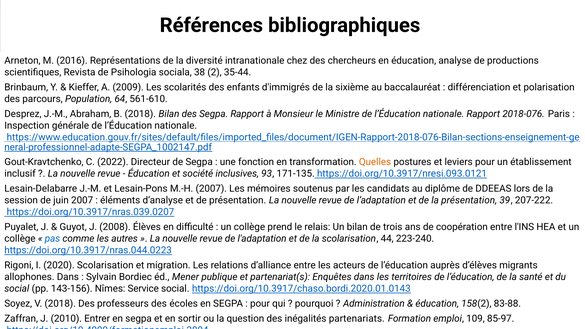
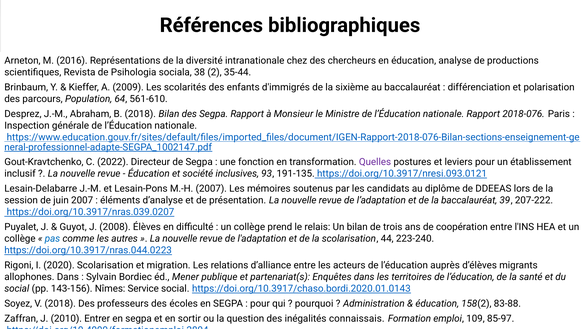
Quelles colour: orange -> purple
171-135: 171-135 -> 191-135
la présentation: présentation -> baccalauréat
partenariats: partenariats -> connaissais
